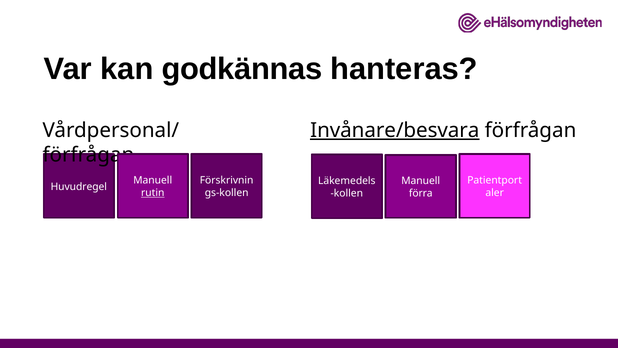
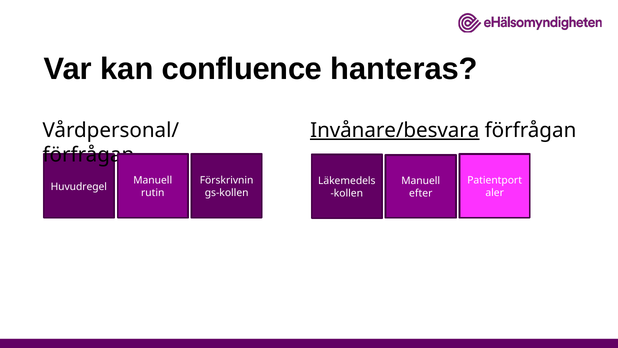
godkännas: godkännas -> confluence
rutin underline: present -> none
förra: förra -> efter
